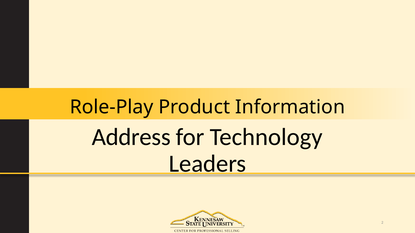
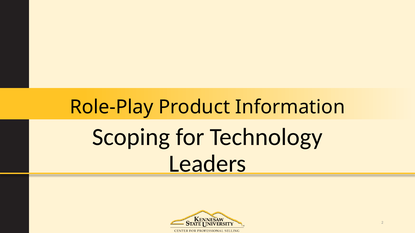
Address: Address -> Scoping
